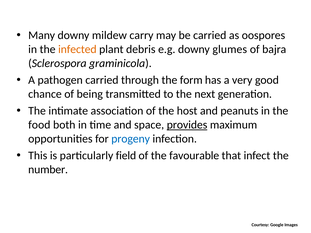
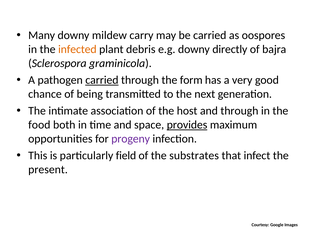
glumes: glumes -> directly
carried at (102, 80) underline: none -> present
and peanuts: peanuts -> through
progeny colour: blue -> purple
favourable: favourable -> substrates
number: number -> present
